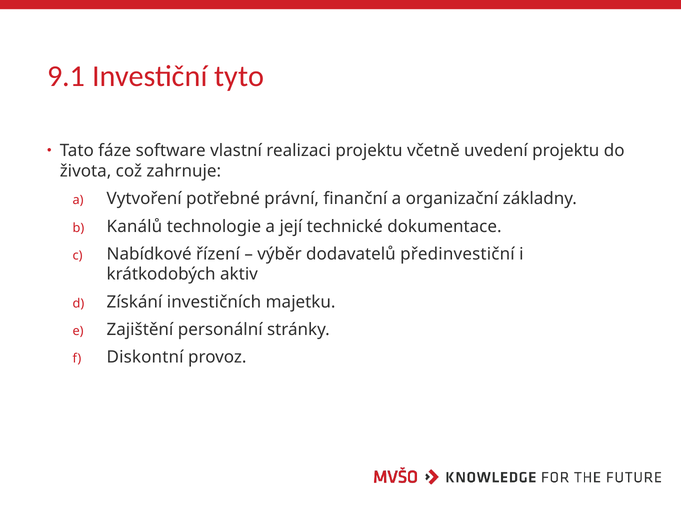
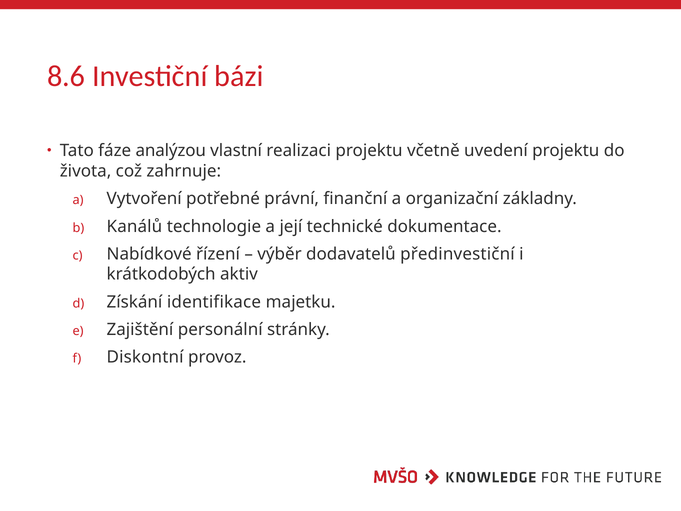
9.1: 9.1 -> 8.6
tyto: tyto -> bázi
software: software -> analýzou
investičních: investičních -> identifikace
